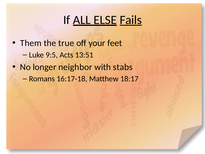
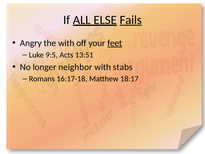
Them: Them -> Angry
the true: true -> with
feet underline: none -> present
